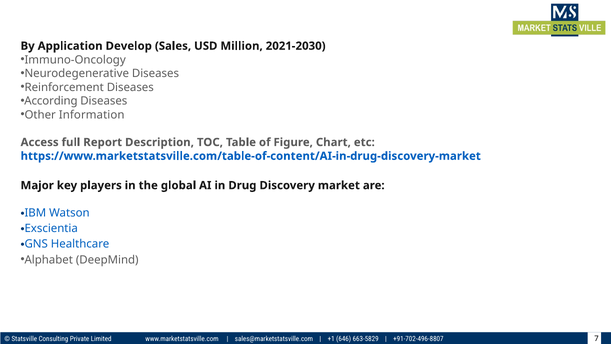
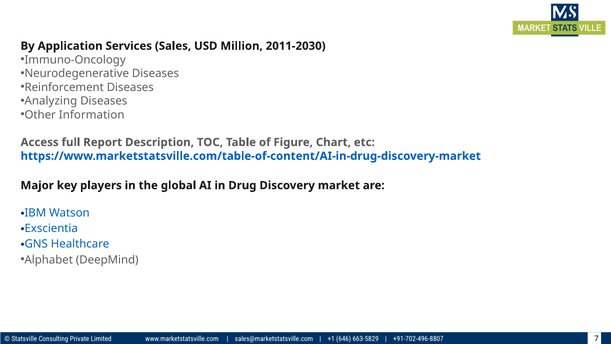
Develop: Develop -> Services
2021-2030: 2021-2030 -> 2011-2030
According: According -> Analyzing
